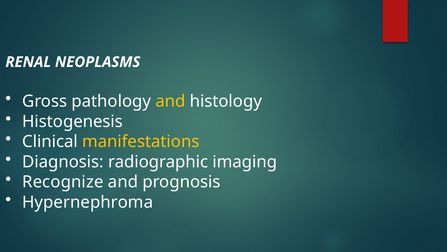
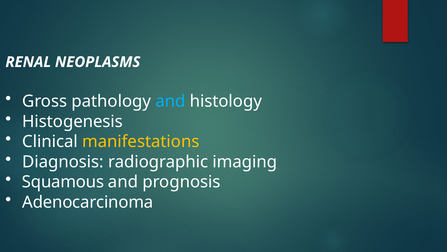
and at (170, 101) colour: yellow -> light blue
Recognize: Recognize -> Squamous
Hypernephroma: Hypernephroma -> Adenocarcinoma
